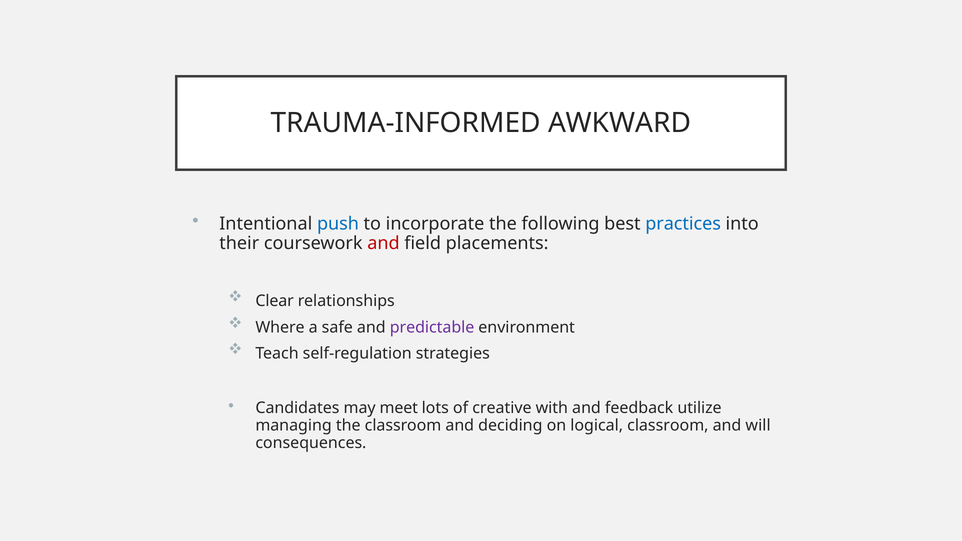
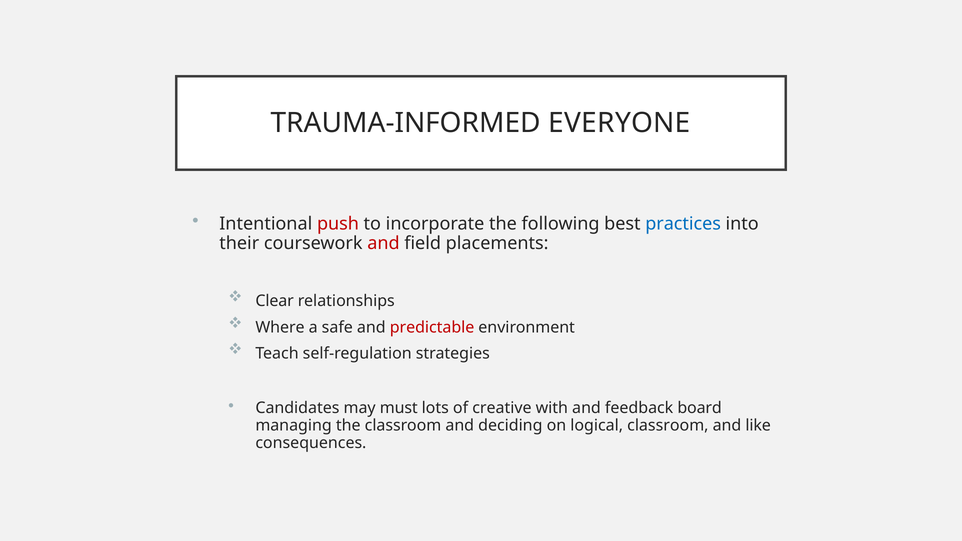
AWKWARD: AWKWARD -> EVERYONE
push colour: blue -> red
predictable colour: purple -> red
meet: meet -> must
utilize: utilize -> board
will: will -> like
